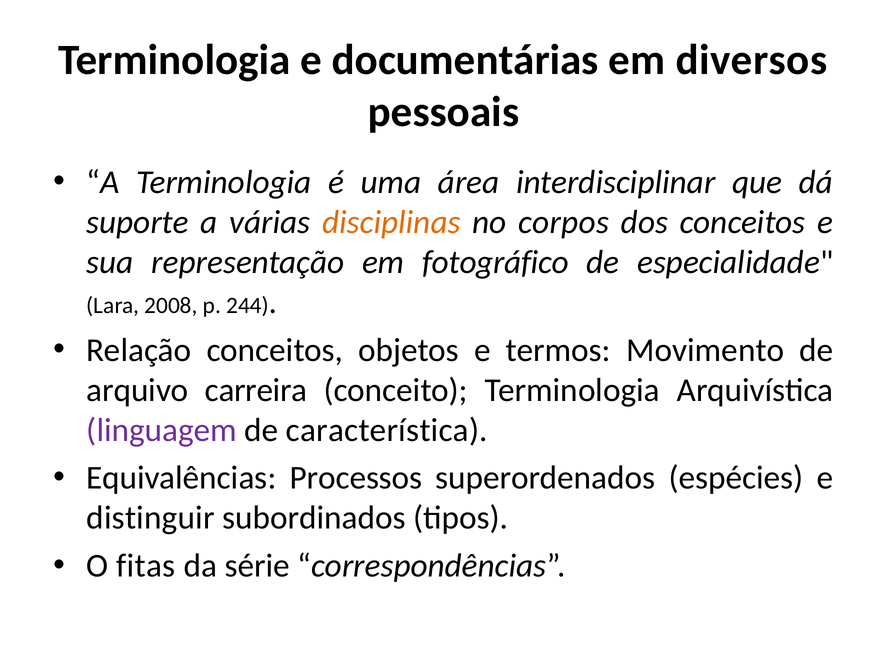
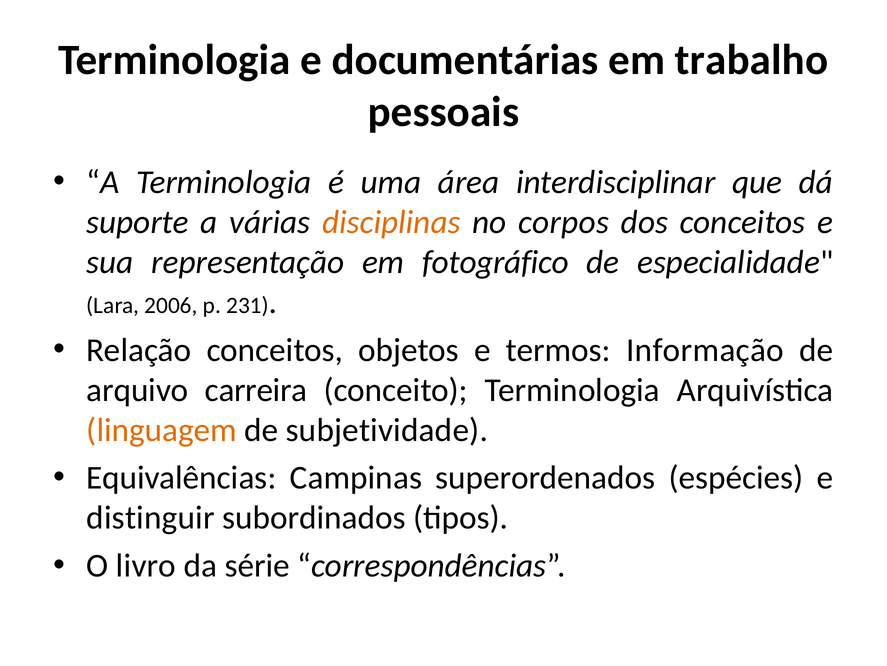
diversos: diversos -> trabalho
2008: 2008 -> 2006
244: 244 -> 231
Movimento: Movimento -> Informação
linguagem colour: purple -> orange
característica: característica -> subjetividade
Processos: Processos -> Campinas
fitas: fitas -> livro
